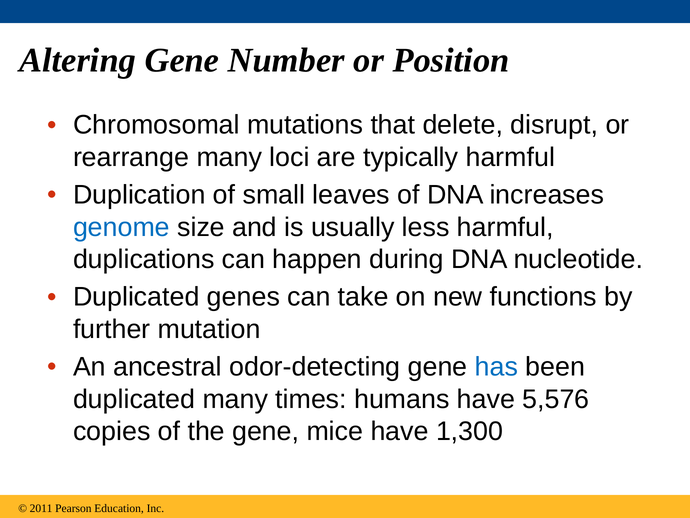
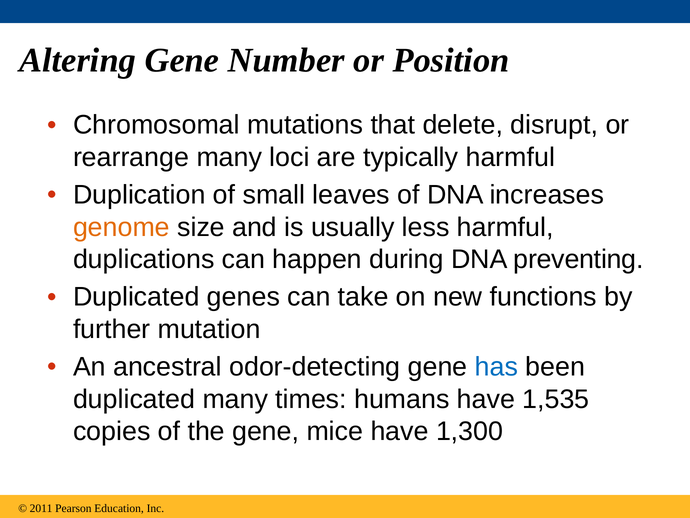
genome colour: blue -> orange
nucleotide: nucleotide -> preventing
5,576: 5,576 -> 1,535
